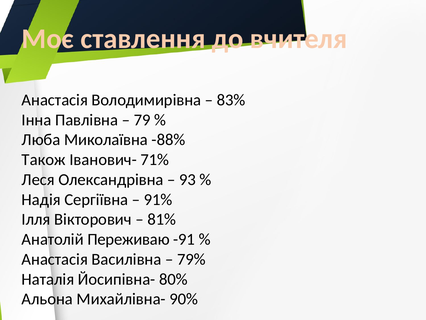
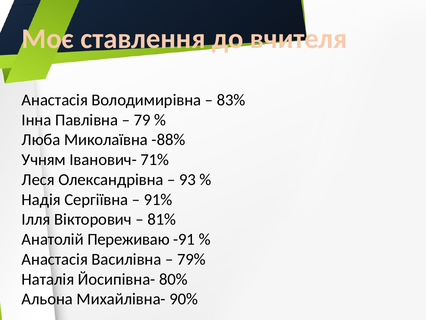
Також: Також -> Учням
